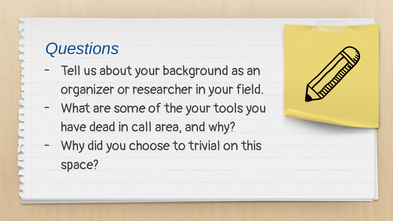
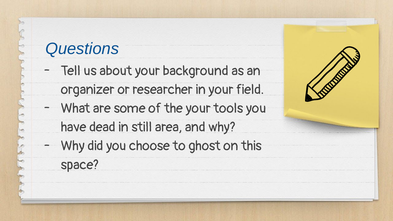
call: call -> still
trivial: trivial -> ghost
